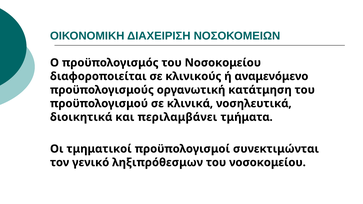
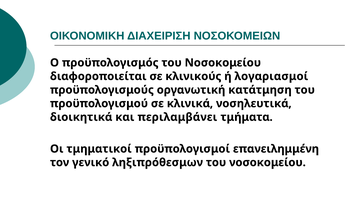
αναμενόμενο: αναμενόμενο -> λογαριασμοί
συνεκτιμώνται: συνεκτιμώνται -> επανειλημμένη
